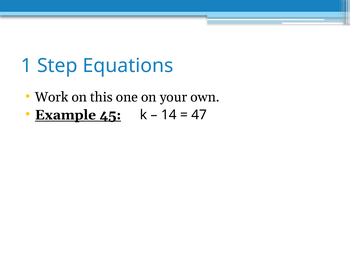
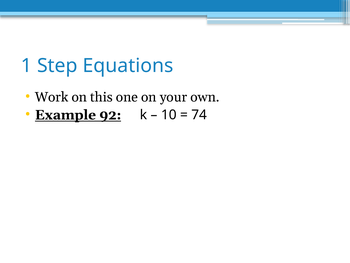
45: 45 -> 92
14: 14 -> 10
47: 47 -> 74
